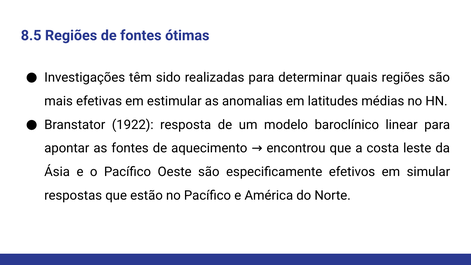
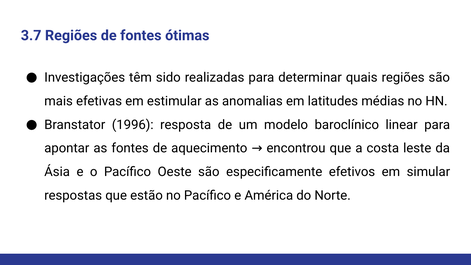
8.5: 8.5 -> 3.7
1922: 1922 -> 1996
